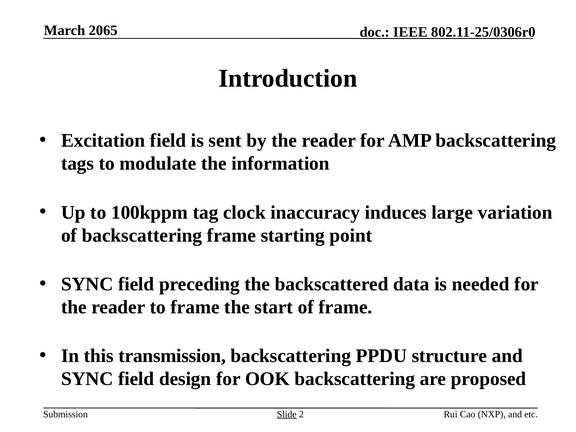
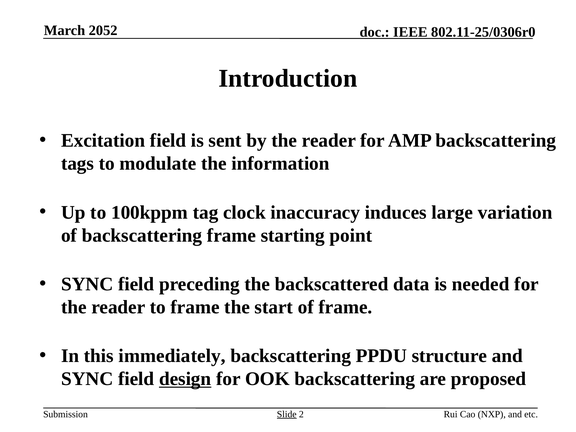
2065: 2065 -> 2052
transmission: transmission -> immediately
design underline: none -> present
